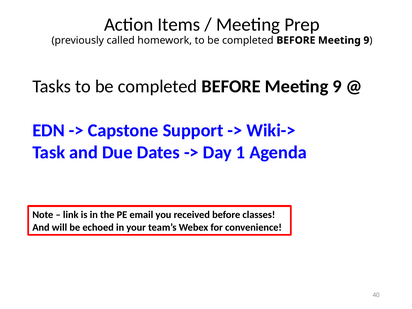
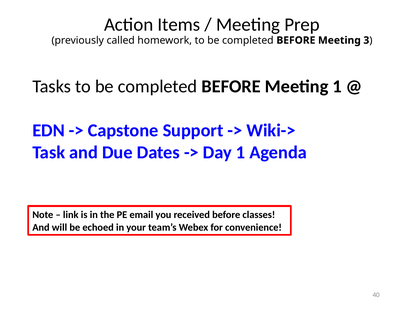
9 at (366, 40): 9 -> 3
9 at (337, 86): 9 -> 1
